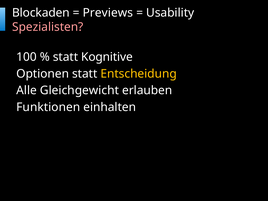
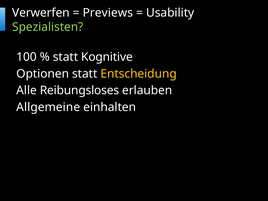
Blockaden: Blockaden -> Verwerfen
Spezialisten colour: pink -> light green
Gleichgewicht: Gleichgewicht -> Reibungsloses
Funktionen: Funktionen -> Allgemeine
